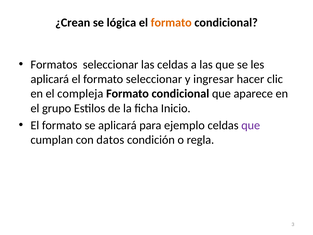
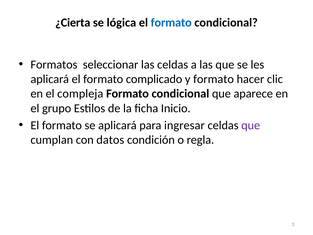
¿Crean: ¿Crean -> ¿Cierta
formato at (171, 23) colour: orange -> blue
formato seleccionar: seleccionar -> complicado
y ingresar: ingresar -> formato
ejemplo: ejemplo -> ingresar
